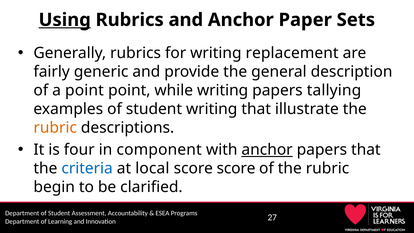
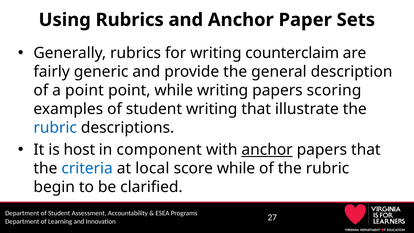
Using underline: present -> none
replacement: replacement -> counterclaim
tallying: tallying -> scoring
rubric at (55, 128) colour: orange -> blue
four: four -> host
score score: score -> while
